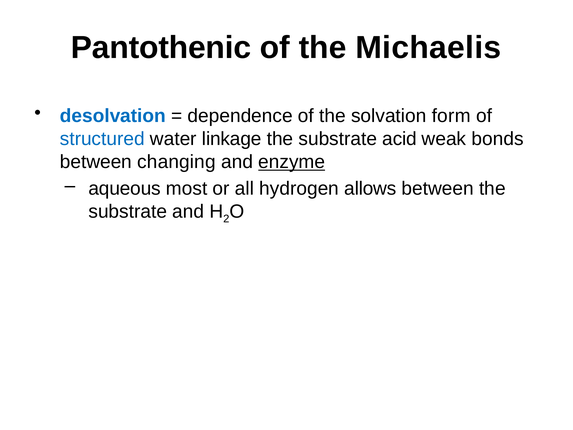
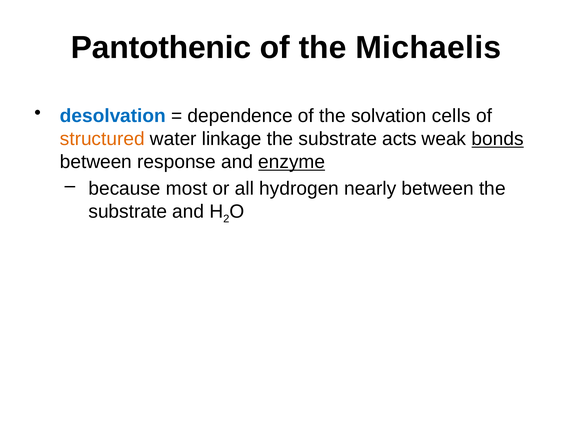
form: form -> cells
structured colour: blue -> orange
acid: acid -> acts
bonds underline: none -> present
changing: changing -> response
aqueous: aqueous -> because
allows: allows -> nearly
